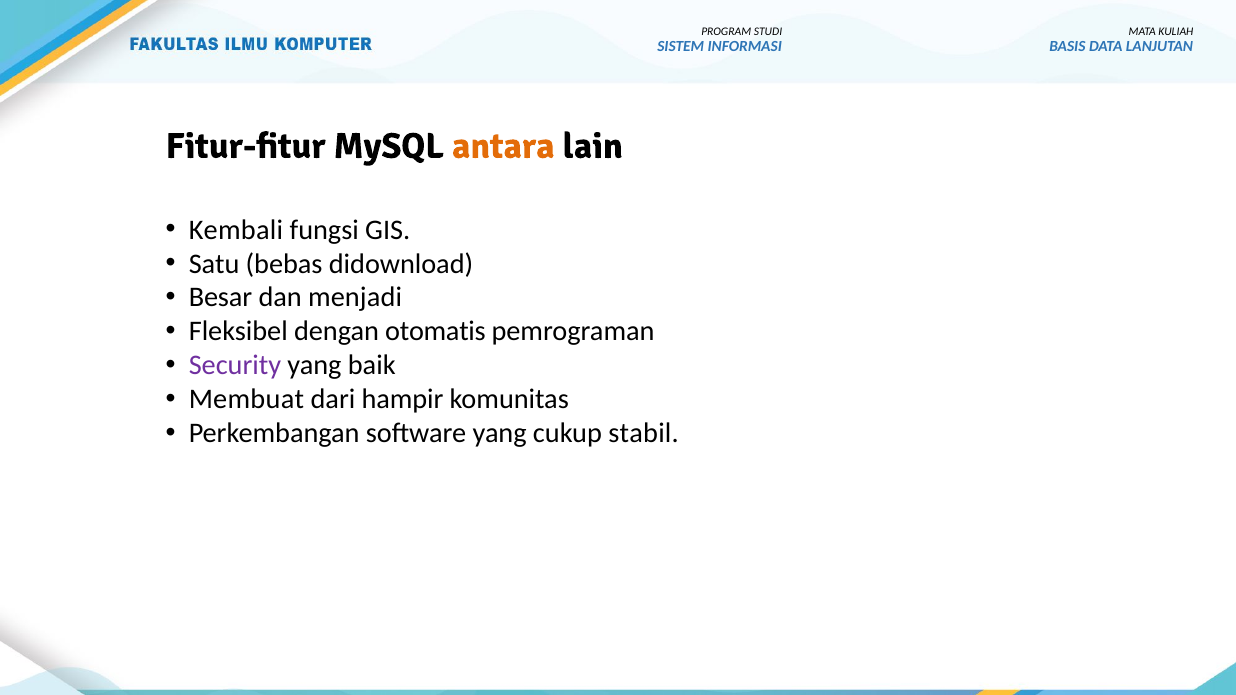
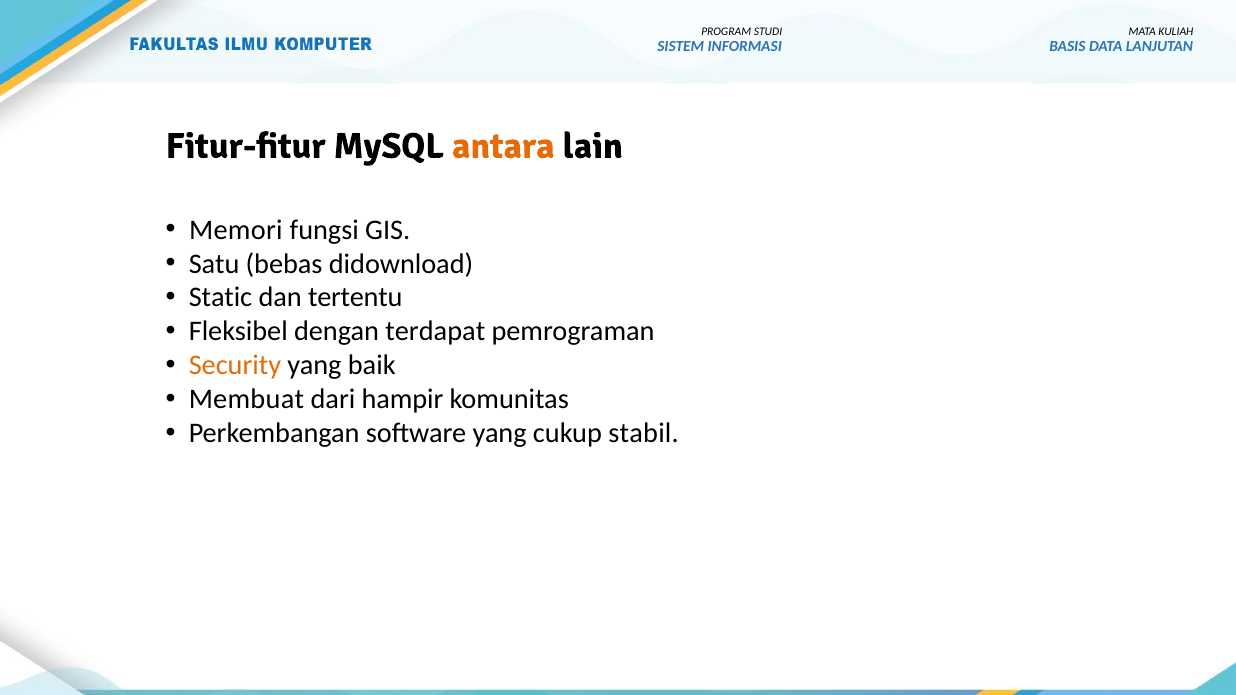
Kembali: Kembali -> Memori
Besar: Besar -> Static
menjadi: menjadi -> tertentu
otomatis: otomatis -> terdapat
Security colour: purple -> orange
